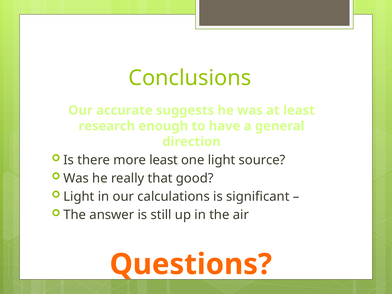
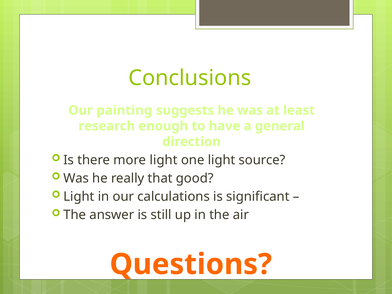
accurate: accurate -> painting
more least: least -> light
